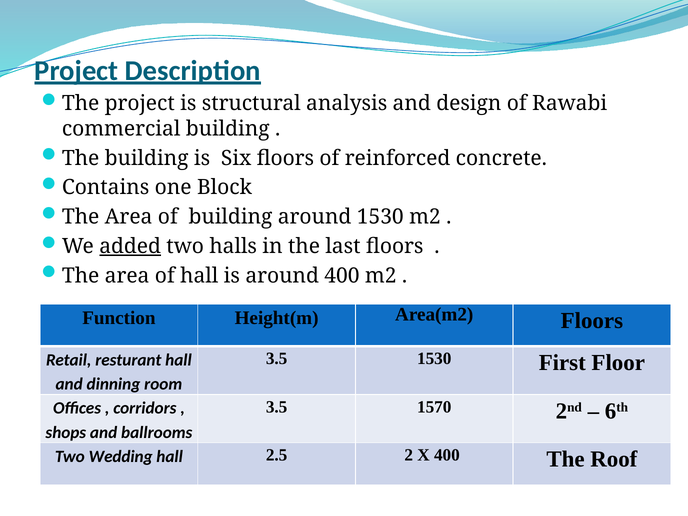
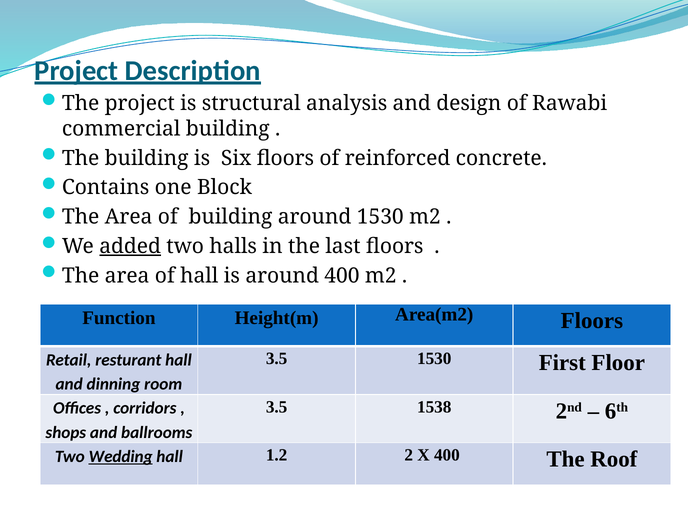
1570: 1570 -> 1538
Wedding underline: none -> present
2.5: 2.5 -> 1.2
